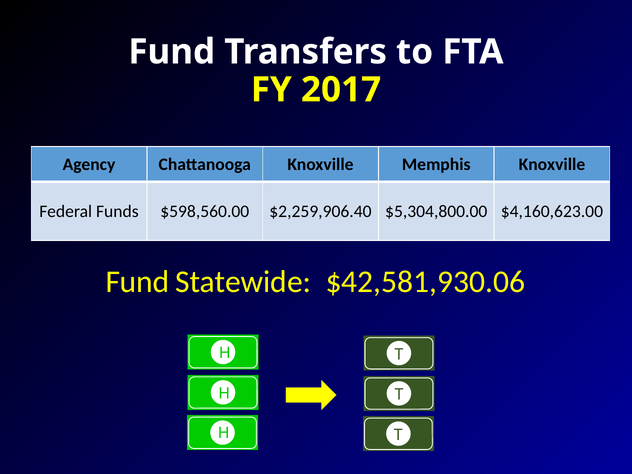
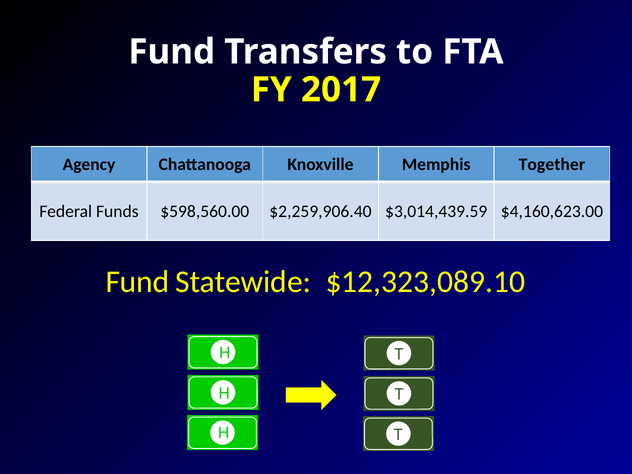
Memphis Knoxville: Knoxville -> Together
$5,304,800.00: $5,304,800.00 -> $3,014,439.59
$42,581,930.06: $42,581,930.06 -> $12,323,089.10
